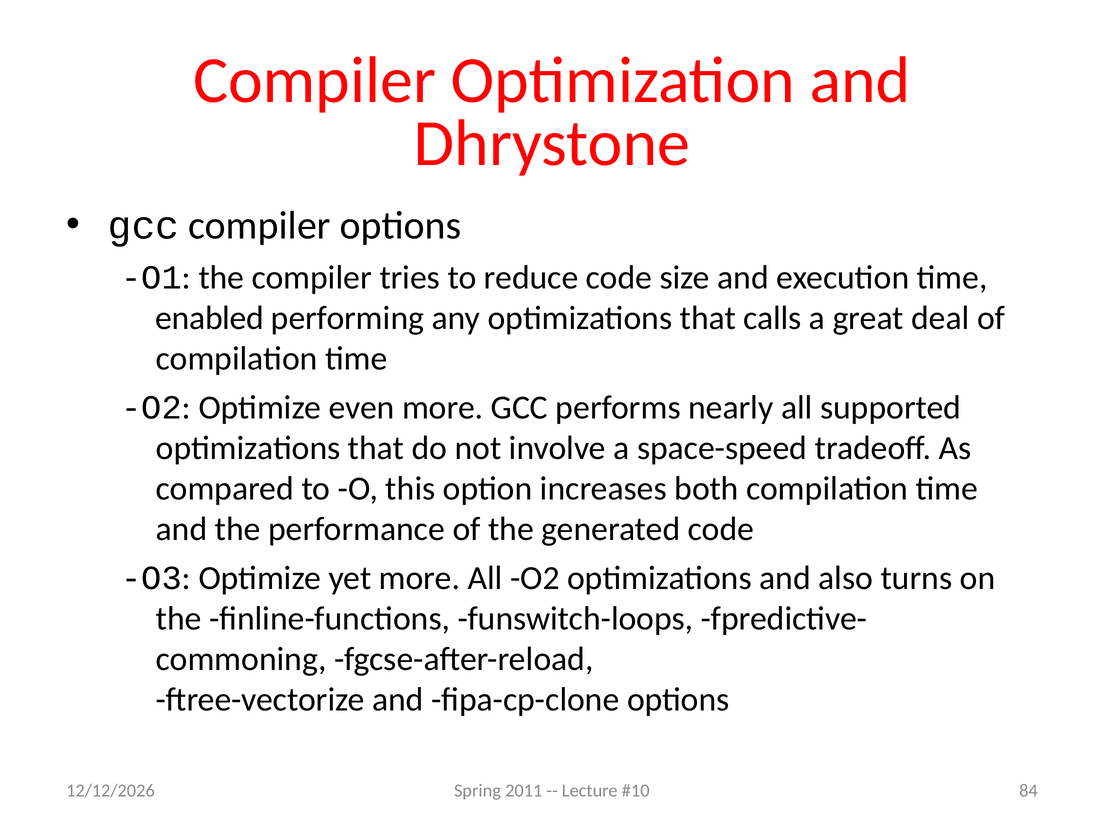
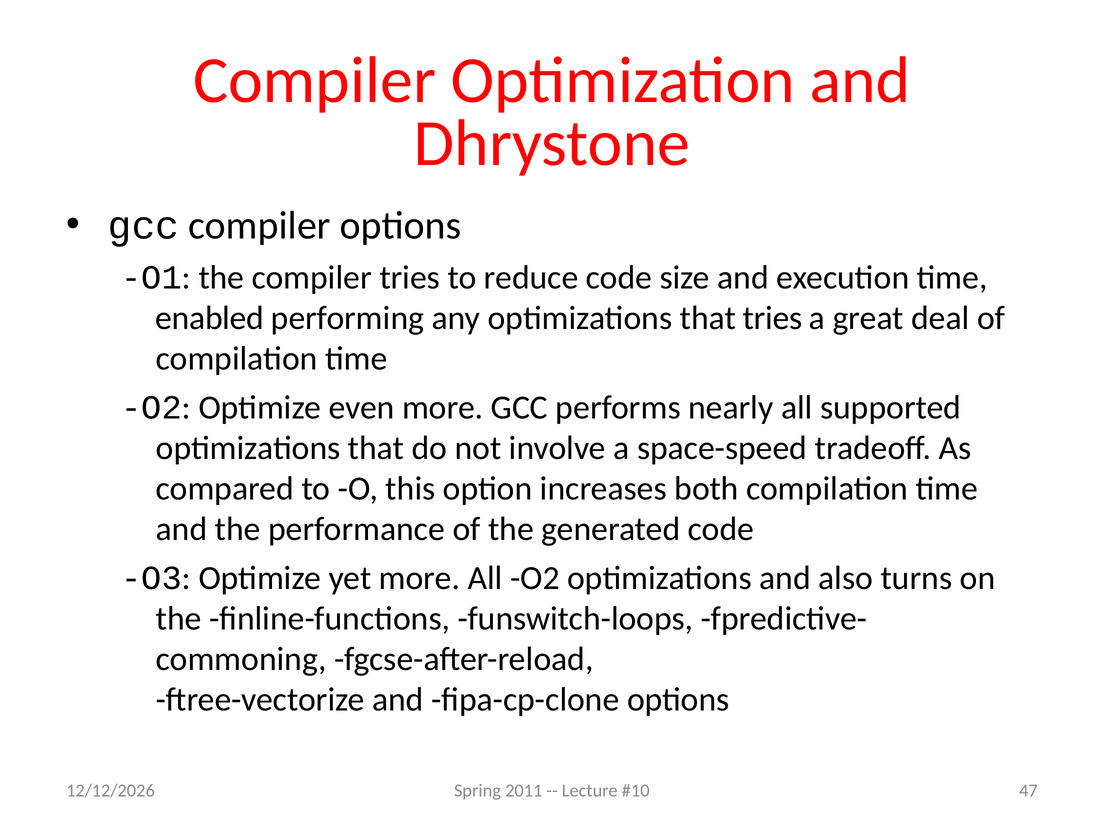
that calls: calls -> tries
84: 84 -> 47
